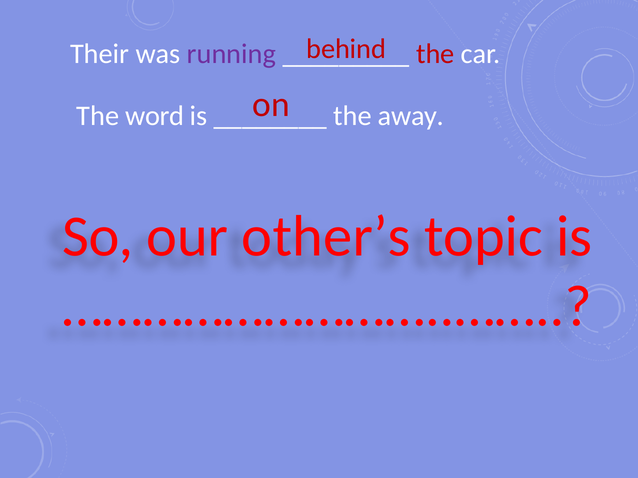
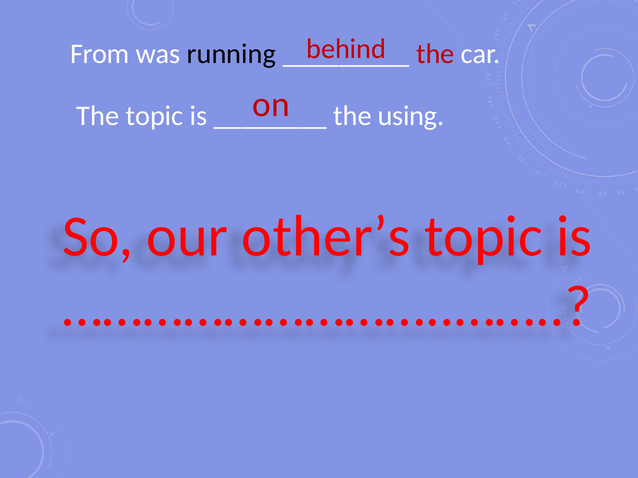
Their: Their -> From
running colour: purple -> black
The word: word -> topic
away: away -> using
